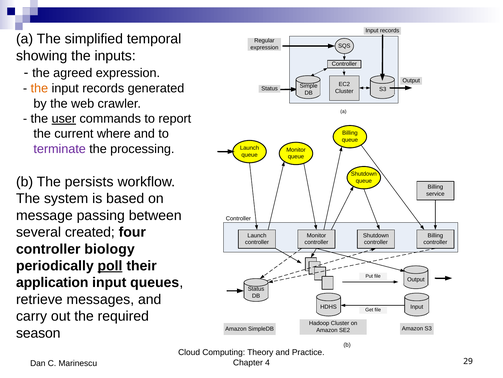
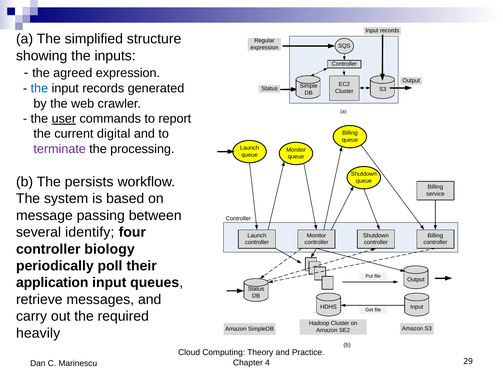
temporal: temporal -> structure
the at (39, 88) colour: orange -> blue
where: where -> digital
created: created -> identify
poll underline: present -> none
season: season -> heavily
